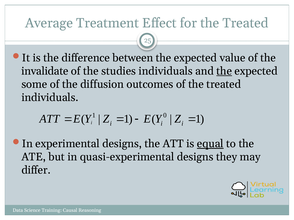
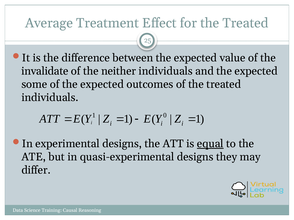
studies: studies -> neither
the at (224, 71) underline: present -> none
of the diffusion: diffusion -> expected
